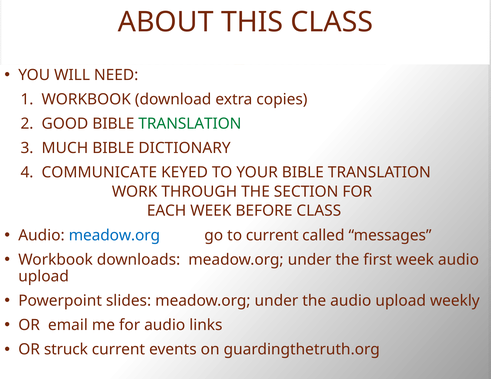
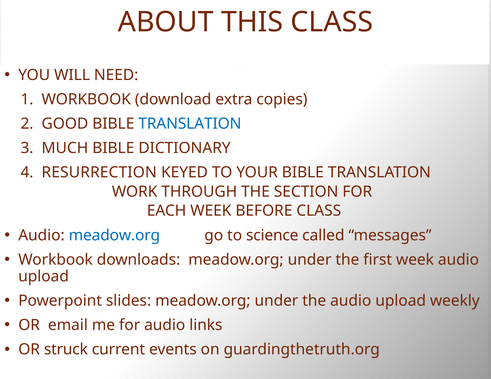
TRANSLATION at (190, 124) colour: green -> blue
COMMUNICATE: COMMUNICATE -> RESURRECTION
to current: current -> science
